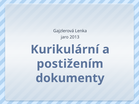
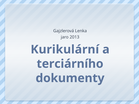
postižením: postižením -> terciárního
